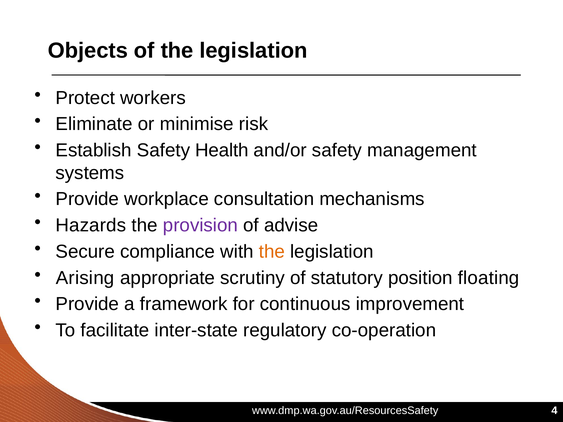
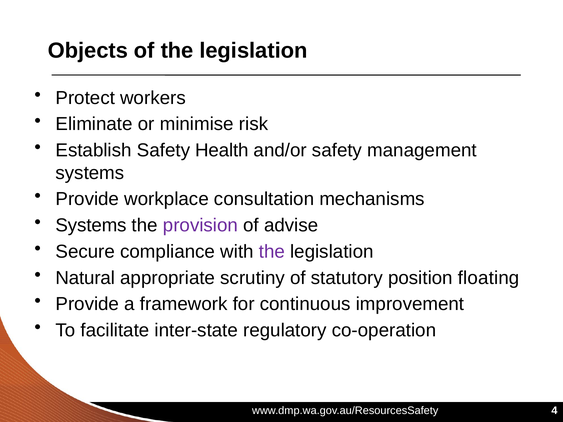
Hazards at (91, 226): Hazards -> Systems
the at (272, 252) colour: orange -> purple
Arising: Arising -> Natural
